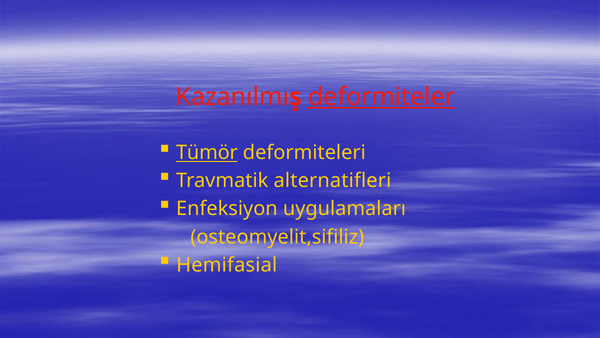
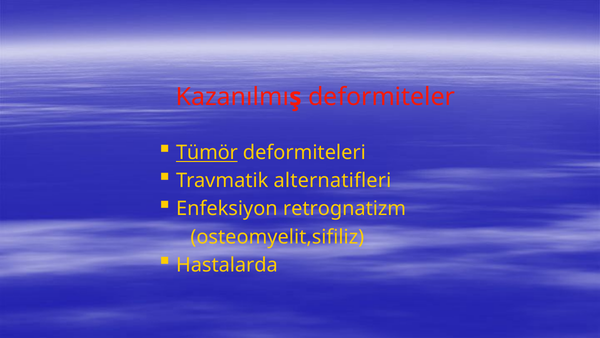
deformiteler underline: present -> none
uygulamaları: uygulamaları -> retrognatizm
Hemifasial: Hemifasial -> Hastalarda
